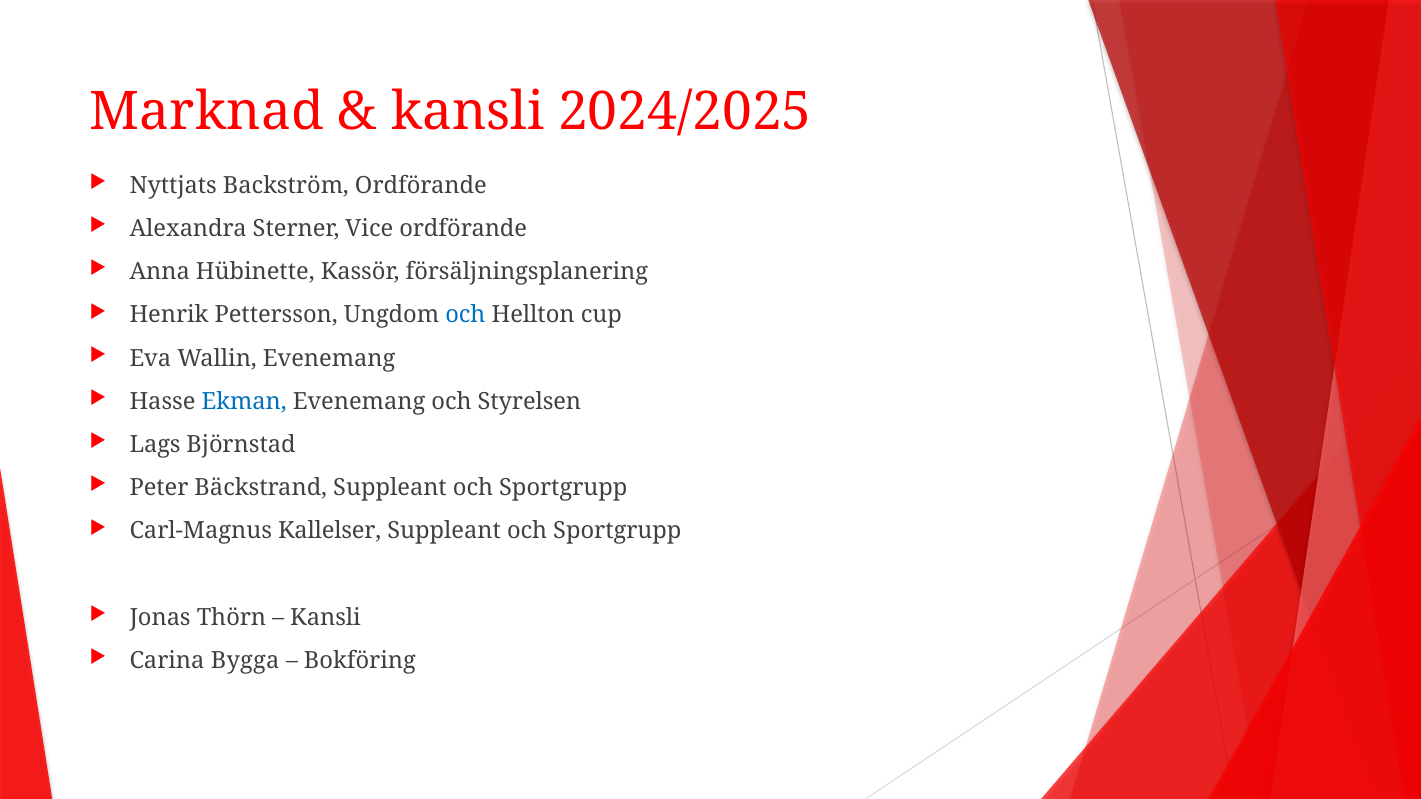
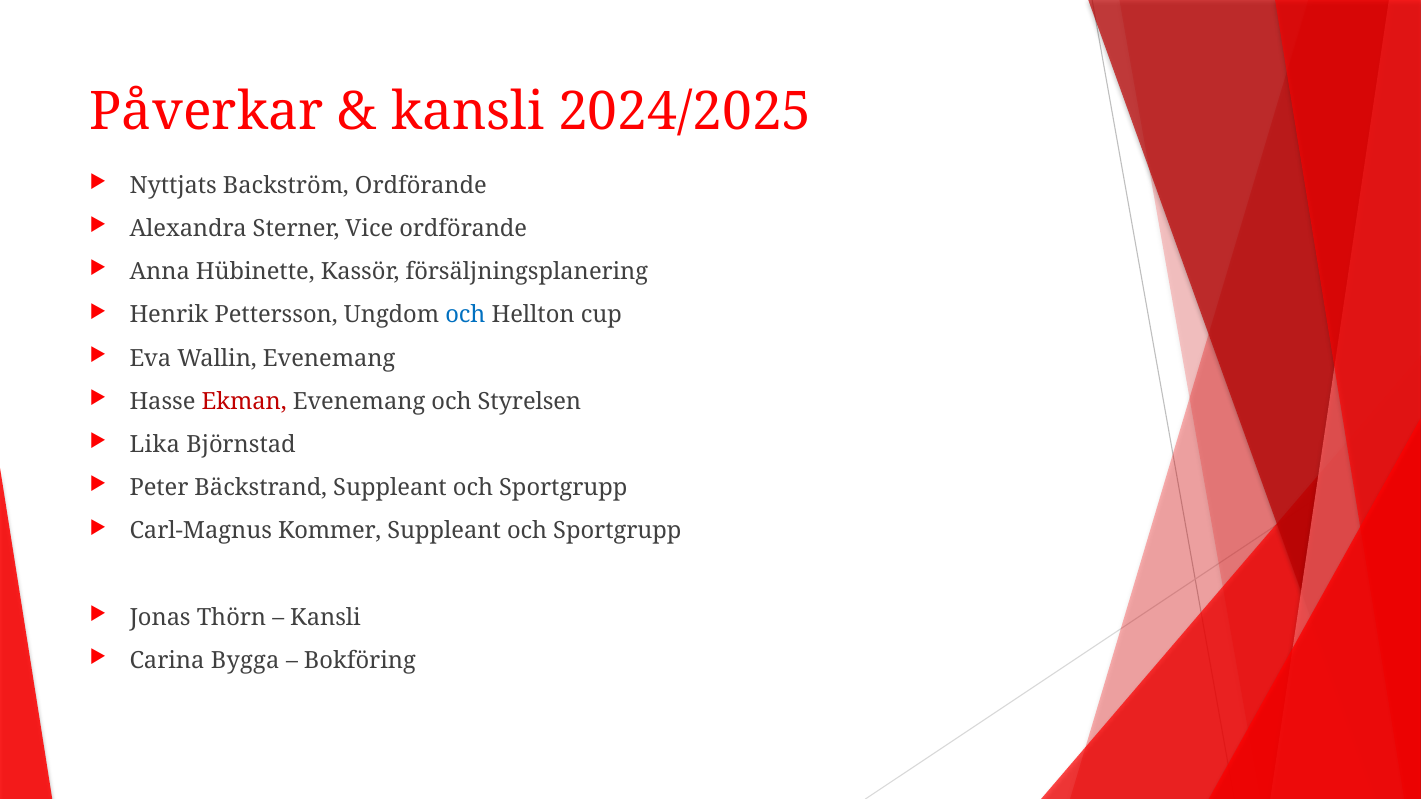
Marknad: Marknad -> Påverkar
Ekman colour: blue -> red
Lags: Lags -> Lika
Kallelser: Kallelser -> Kommer
